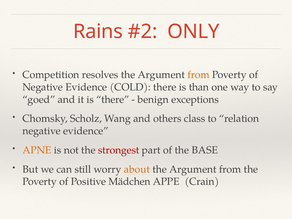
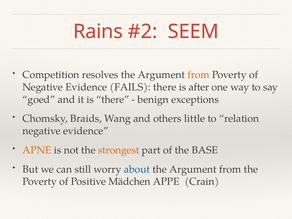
ONLY: ONLY -> SEEM
COLD: COLD -> FAILS
than: than -> after
Scholz: Scholz -> Braids
class: class -> little
strongest colour: red -> orange
about colour: orange -> blue
